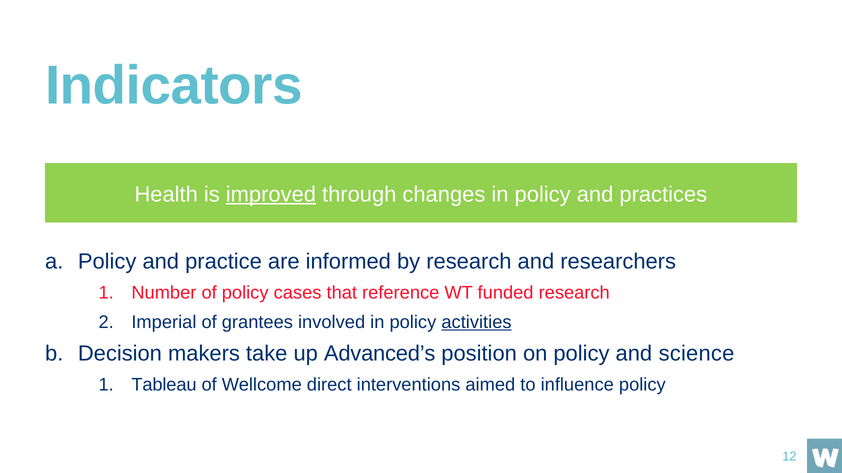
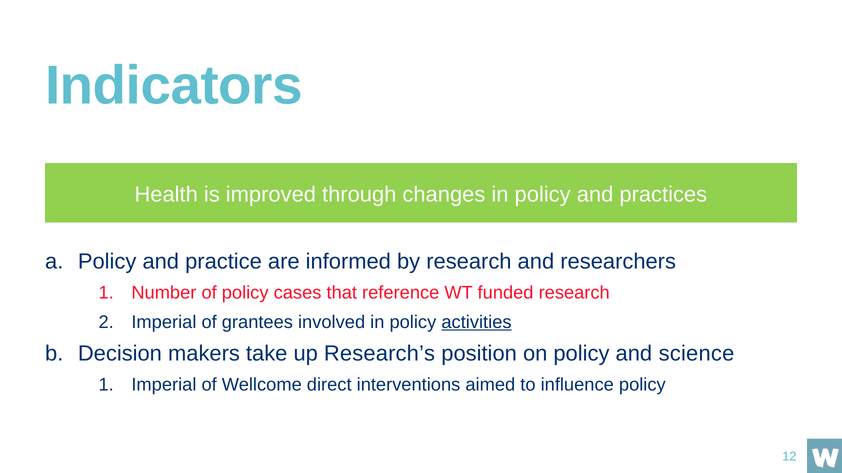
improved underline: present -> none
Advanced’s: Advanced’s -> Research’s
Tableau at (164, 385): Tableau -> Imperial
